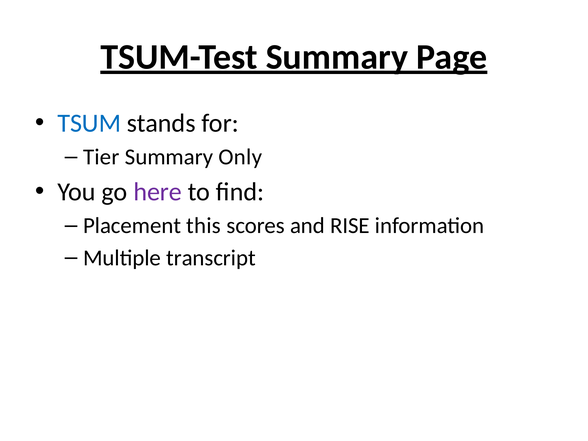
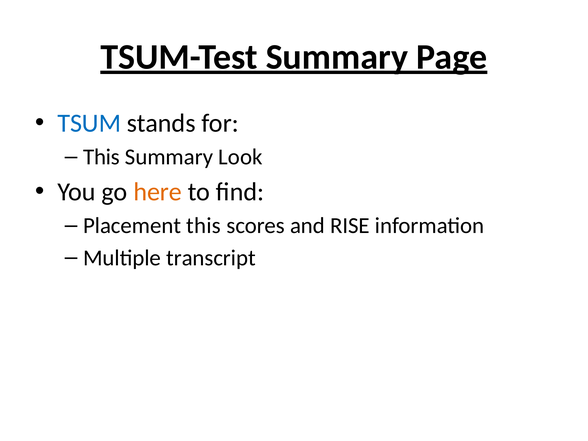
Tier at (101, 157): Tier -> This
Only: Only -> Look
here colour: purple -> orange
